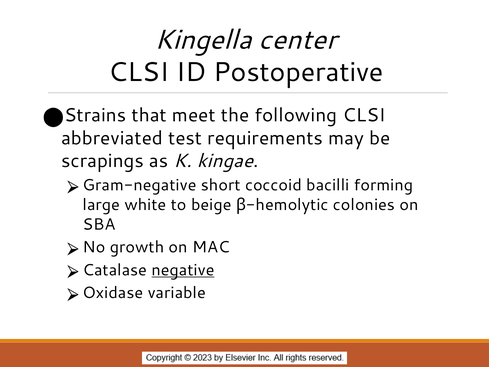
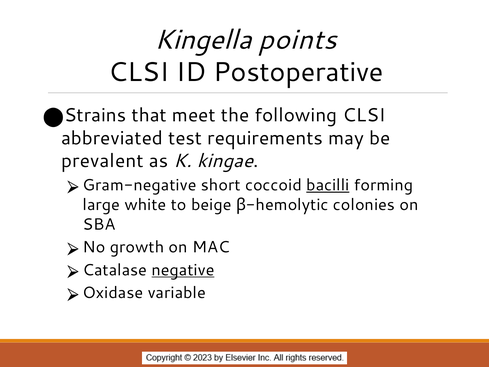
center: center -> points
scrapings: scrapings -> prevalent
bacilli underline: none -> present
